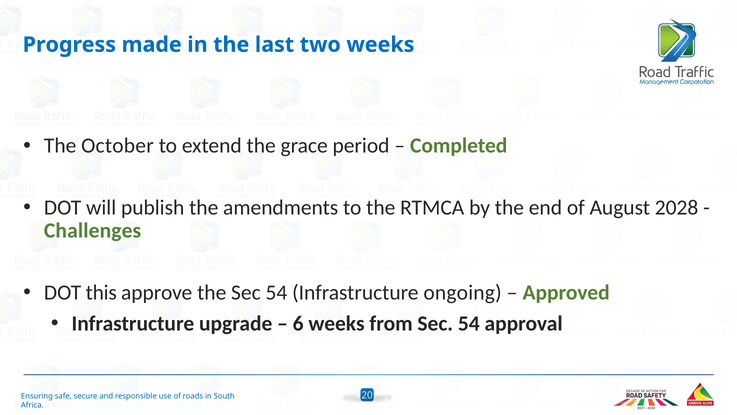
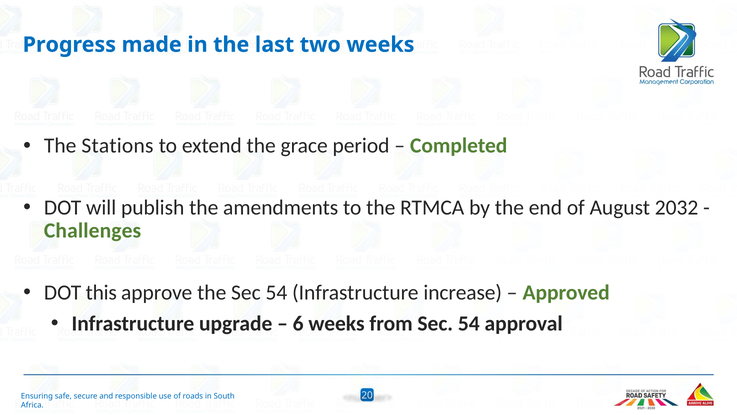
October: October -> Stations
2028: 2028 -> 2032
ongoing: ongoing -> increase
